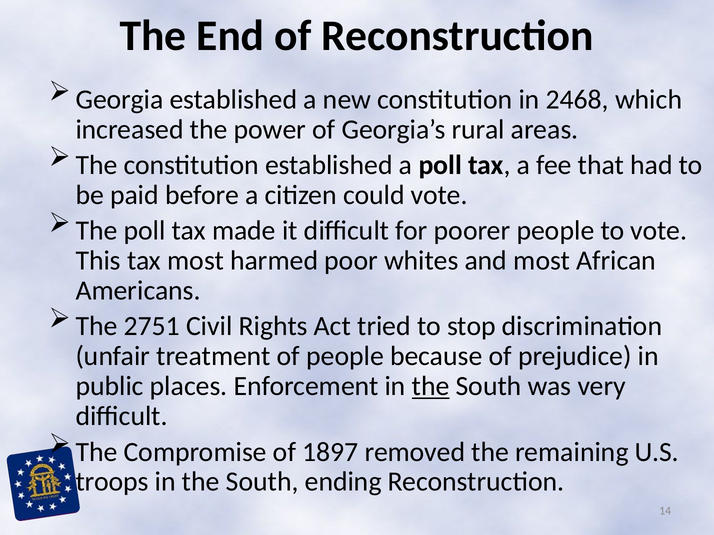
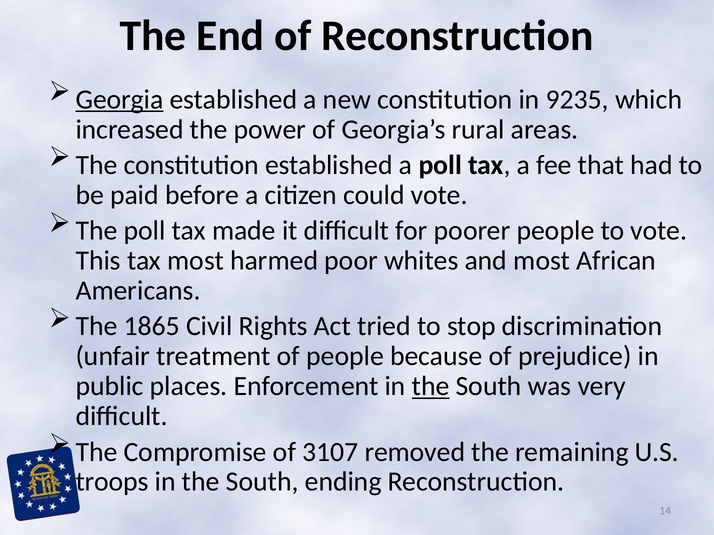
Georgia underline: none -> present
2468: 2468 -> 9235
2751: 2751 -> 1865
1897: 1897 -> 3107
